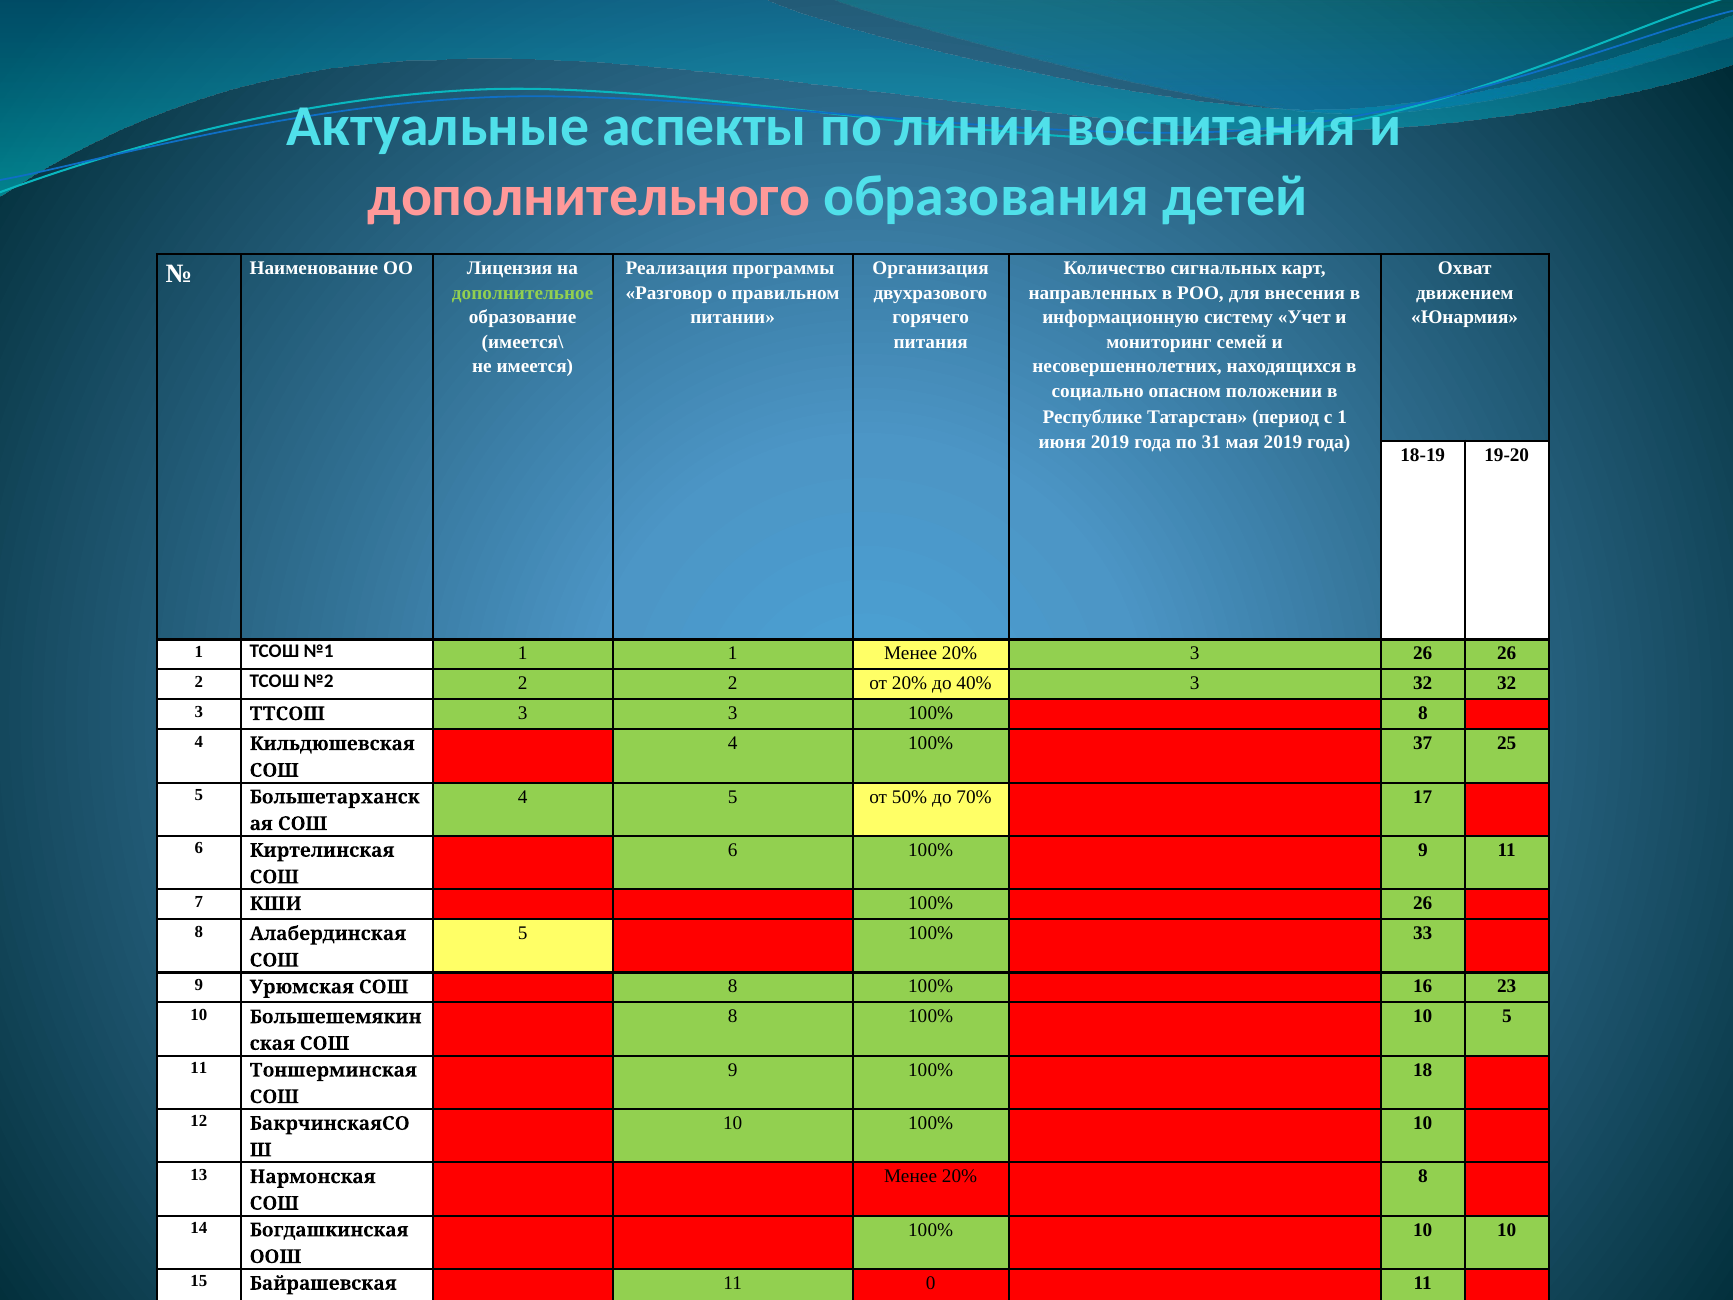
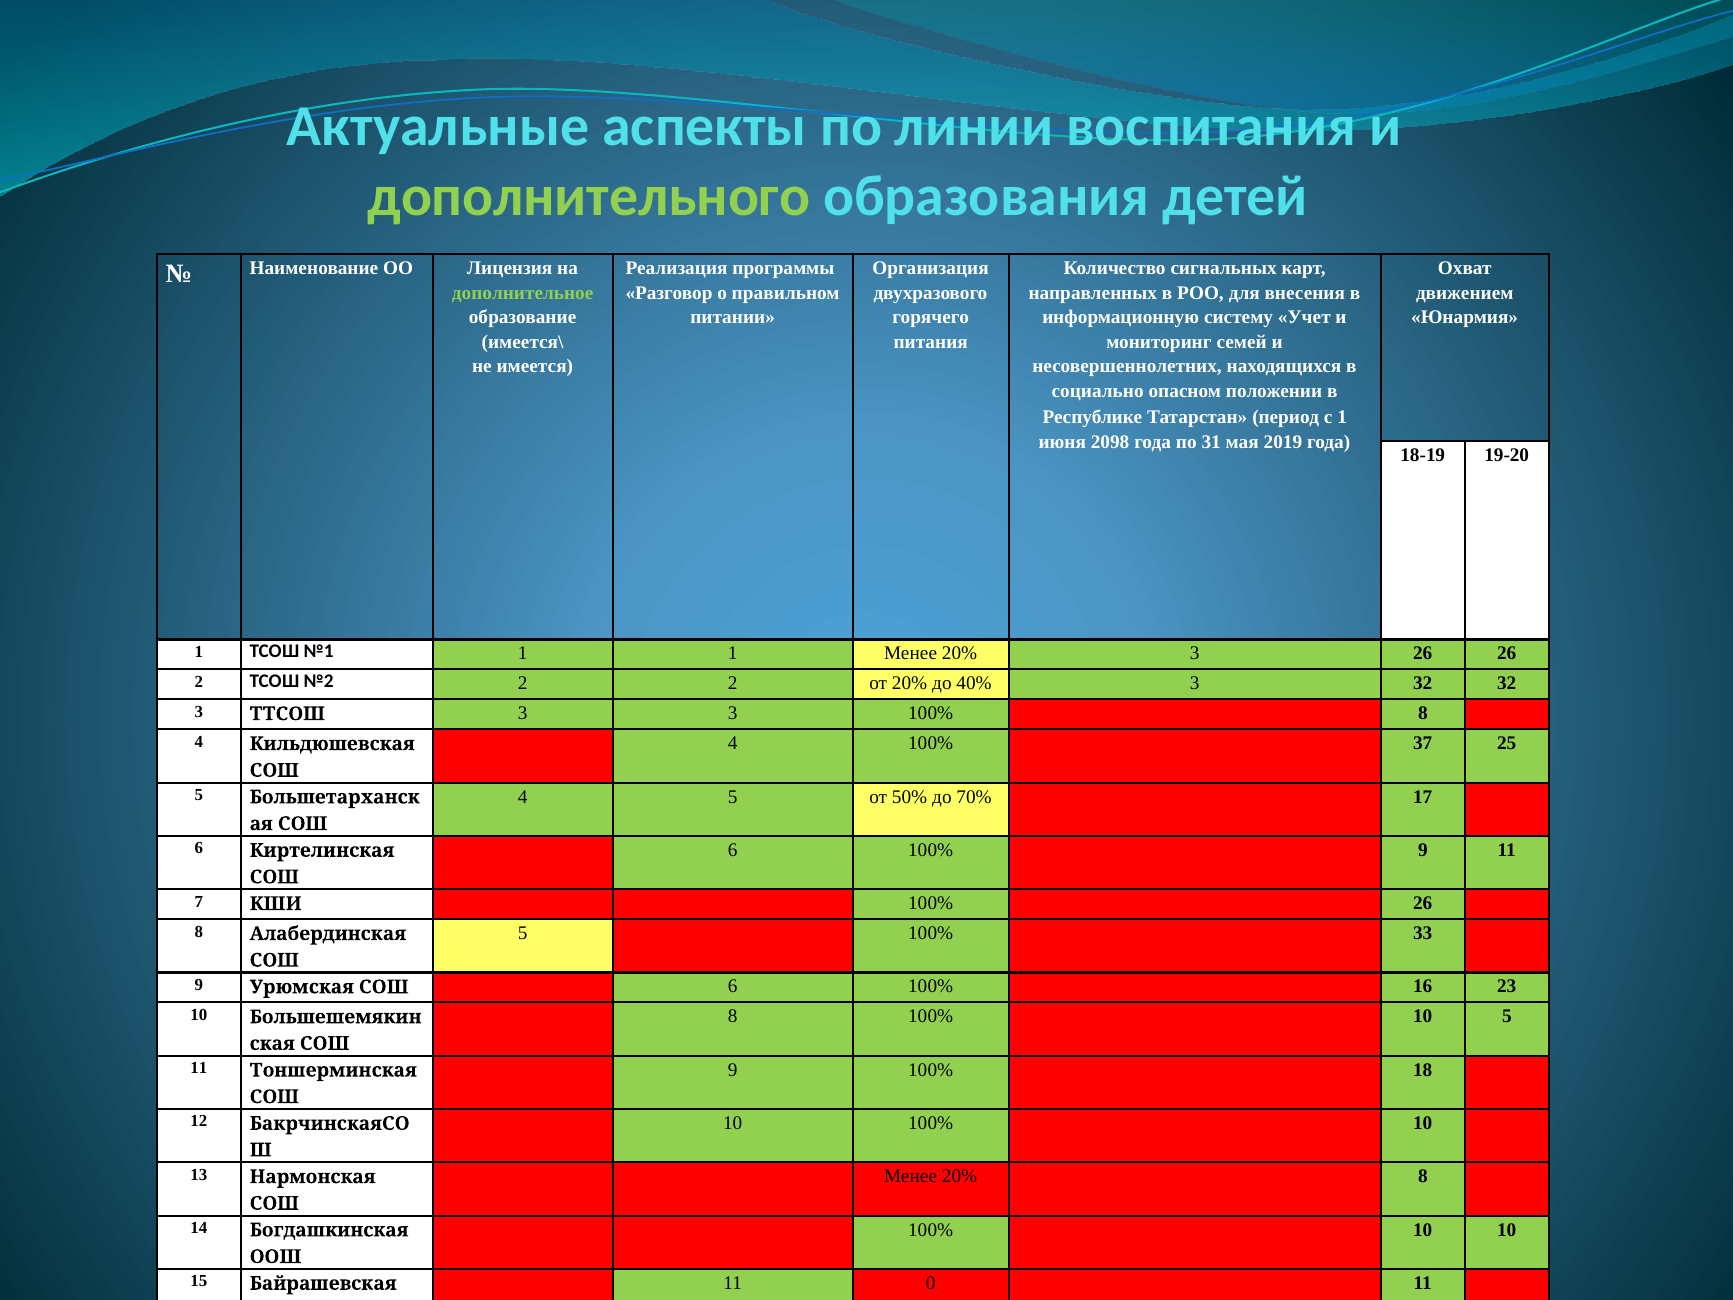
дополнительного colour: pink -> light green
июня 2019: 2019 -> 2098
Урюмская СОШ 8: 8 -> 6
